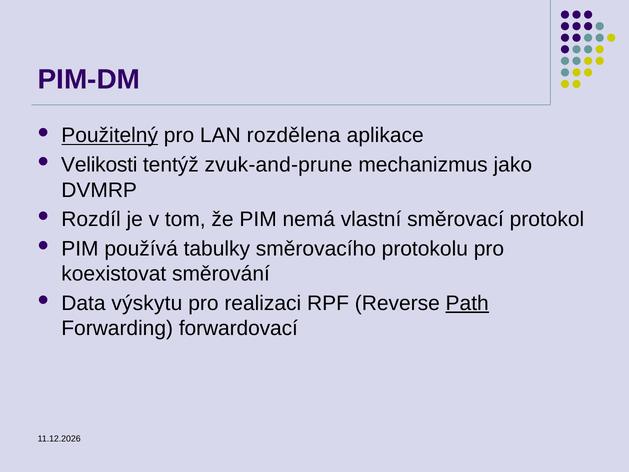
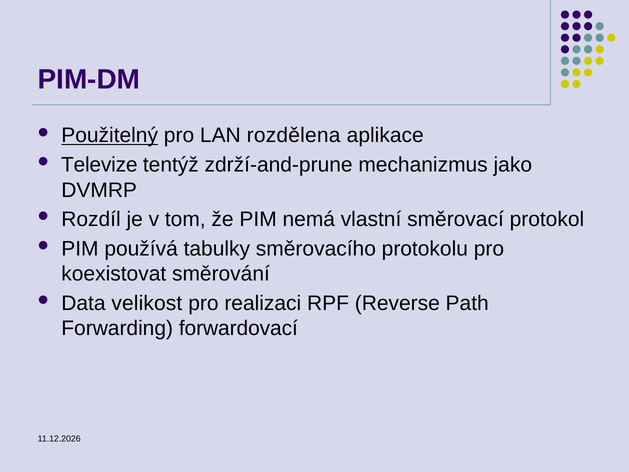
Velikosti: Velikosti -> Televize
zvuk-and-prune: zvuk-and-prune -> zdrží-and-prune
výskytu: výskytu -> velikost
Path underline: present -> none
